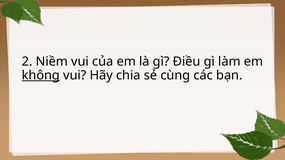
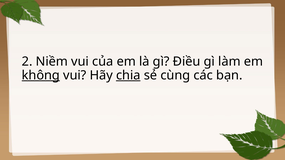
chia underline: none -> present
